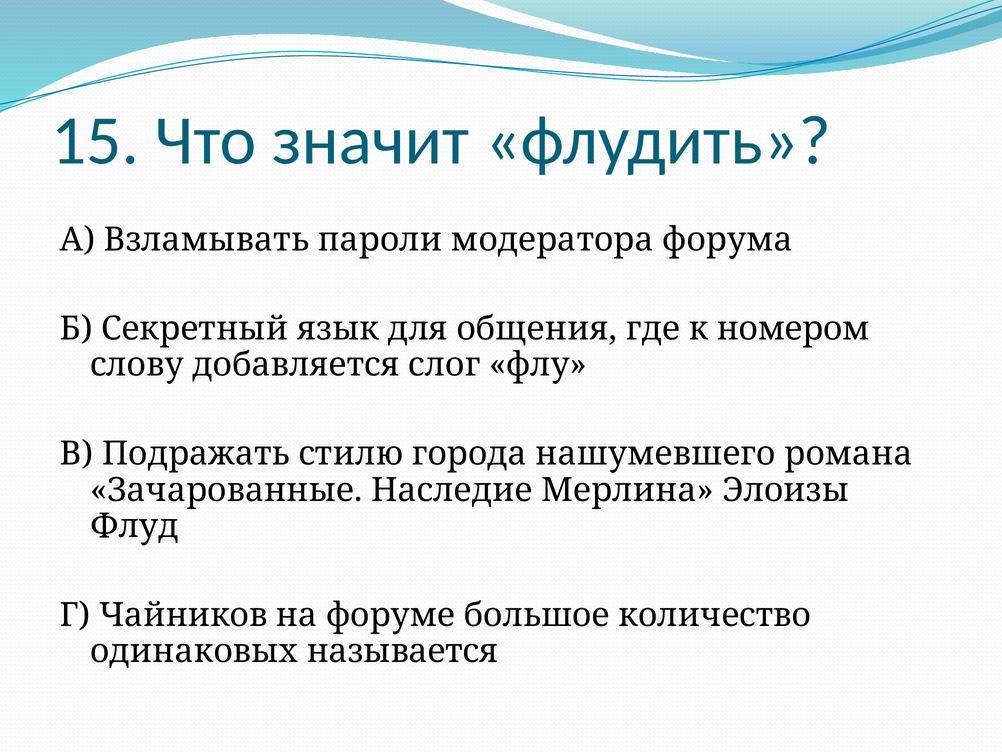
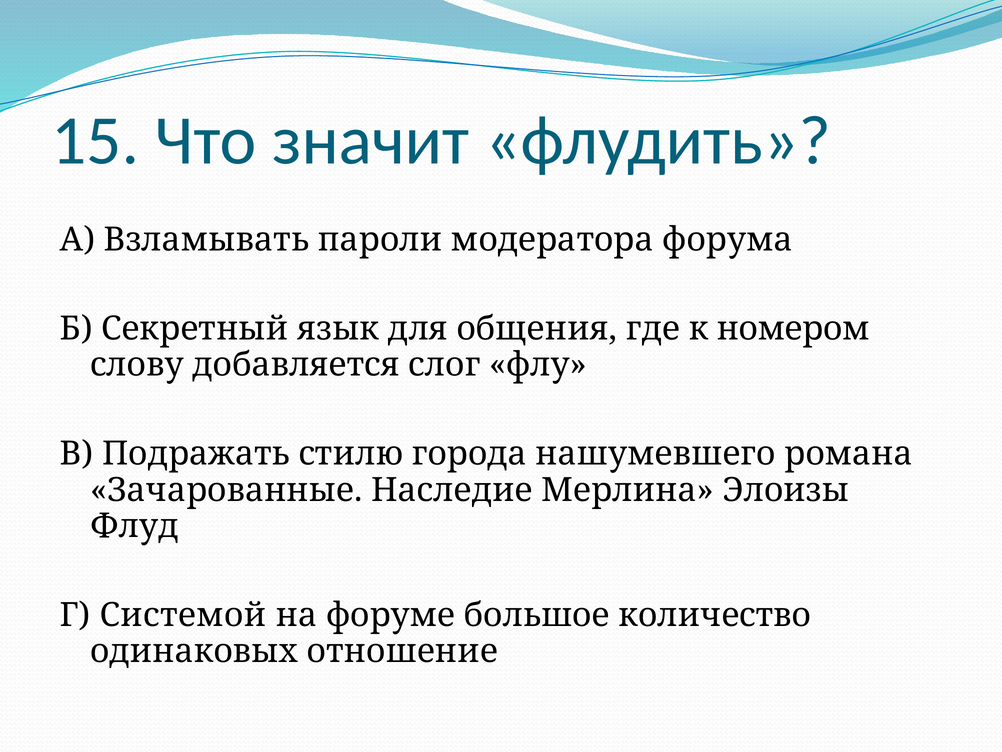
Чайников: Чайников -> Системой
называется: называется -> отношение
